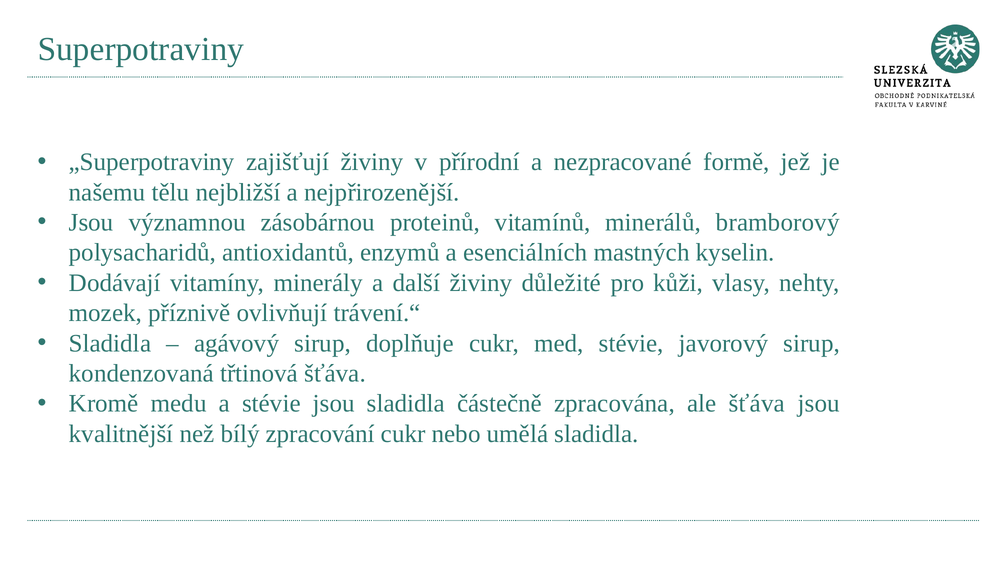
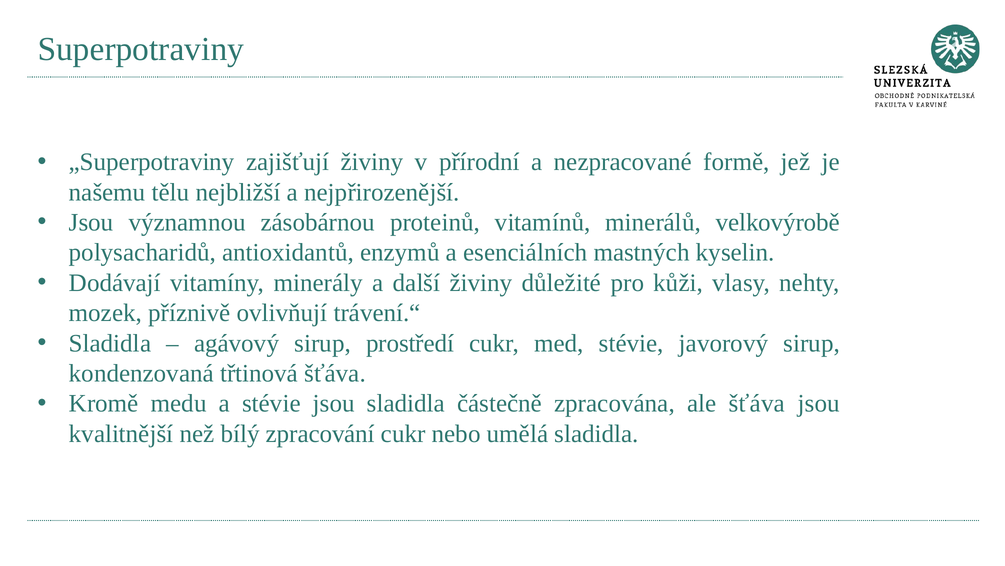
bramborový: bramborový -> velkovýrobě
doplňuje: doplňuje -> prostředí
